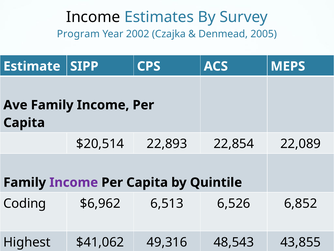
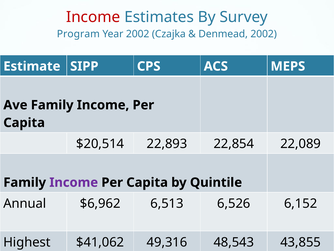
Income at (93, 17) colour: black -> red
Denmead 2005: 2005 -> 2002
Coding: Coding -> Annual
6,852: 6,852 -> 6,152
